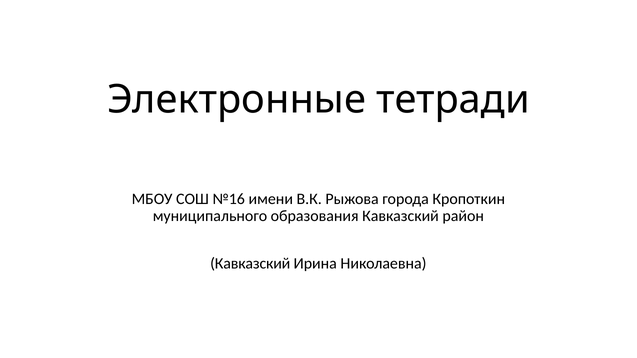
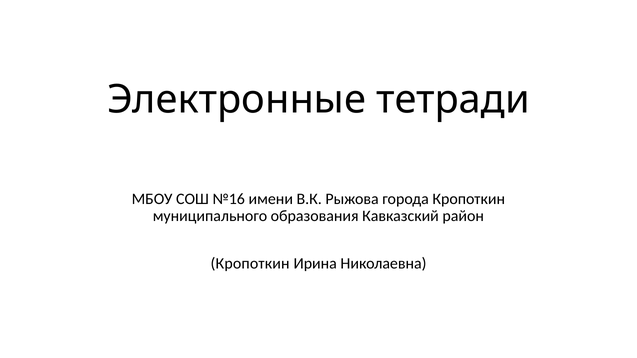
Кавказский at (250, 264): Кавказский -> Кропоткин
